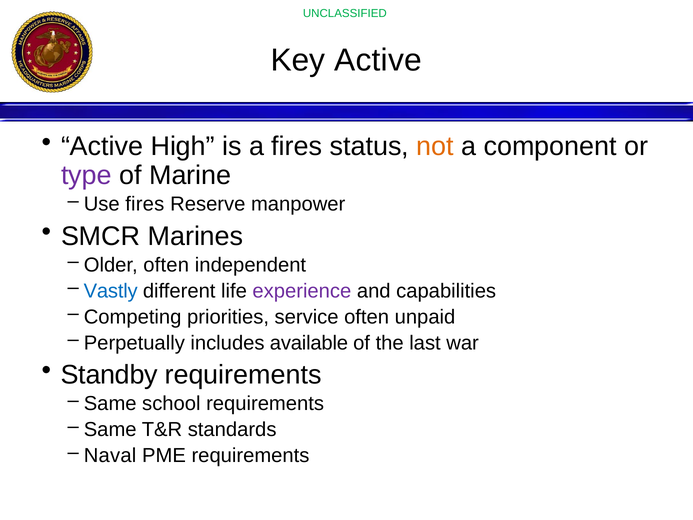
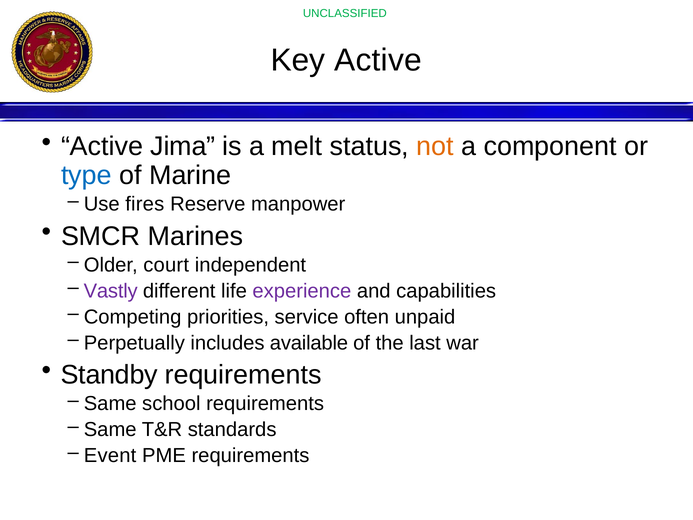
High: High -> Jima
a fires: fires -> melt
type colour: purple -> blue
Older often: often -> court
Vastly colour: blue -> purple
Naval: Naval -> Event
